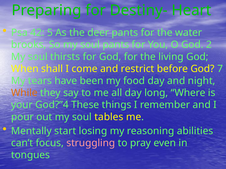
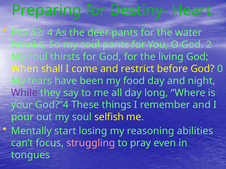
5: 5 -> 4
7: 7 -> 0
While colour: orange -> purple
tables: tables -> selfish
